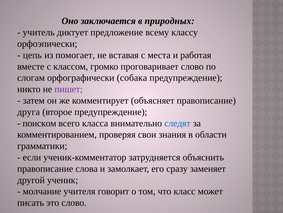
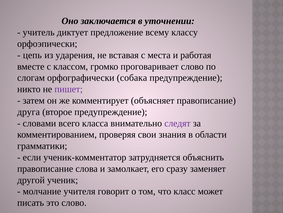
природных: природных -> уточнении
помогает: помогает -> ударения
поиском: поиском -> словами
следят colour: blue -> purple
